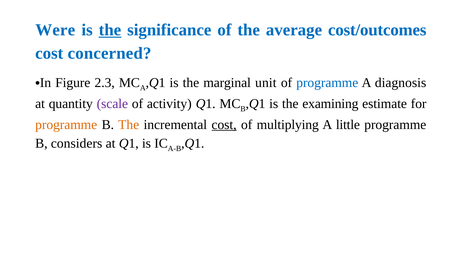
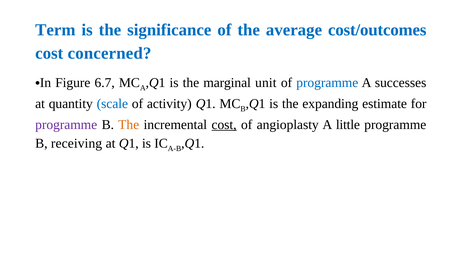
Were: Were -> Term
the at (110, 30) underline: present -> none
2.3: 2.3 -> 6.7
diagnosis: diagnosis -> successes
scale colour: purple -> blue
examining: examining -> expanding
programme at (66, 125) colour: orange -> purple
multiplying: multiplying -> angioplasty
considers: considers -> receiving
